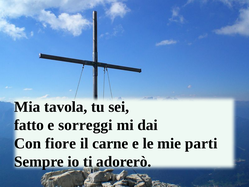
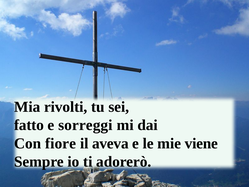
tavola: tavola -> rivolti
carne: carne -> aveva
parti: parti -> viene
